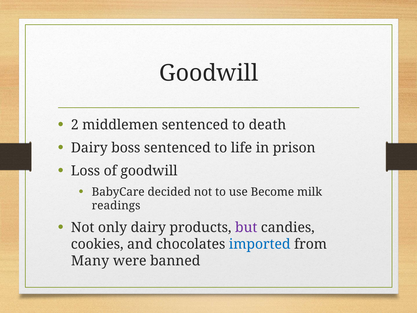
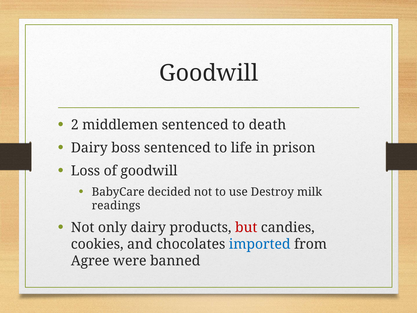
Become: Become -> Destroy
but colour: purple -> red
Many: Many -> Agree
